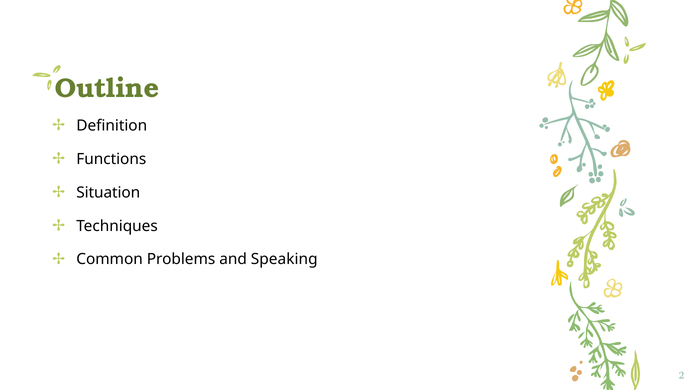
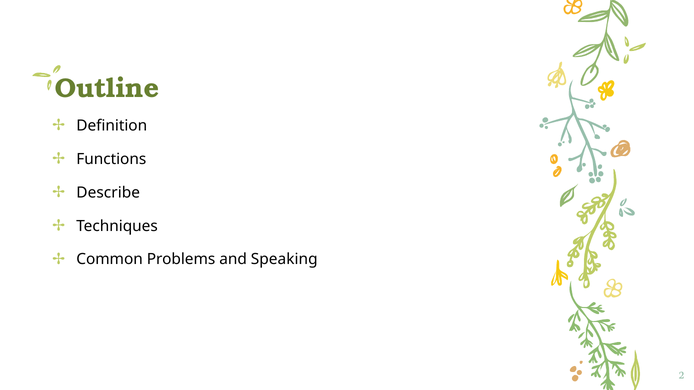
Situation: Situation -> Describe
